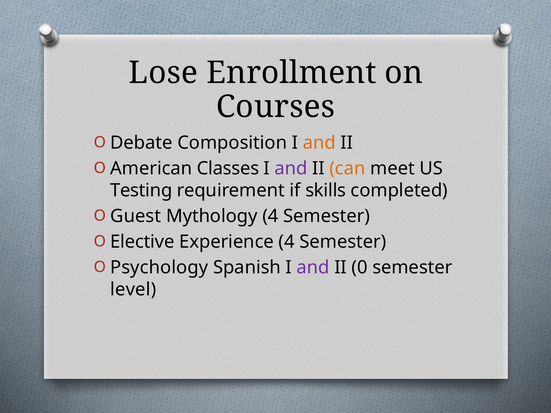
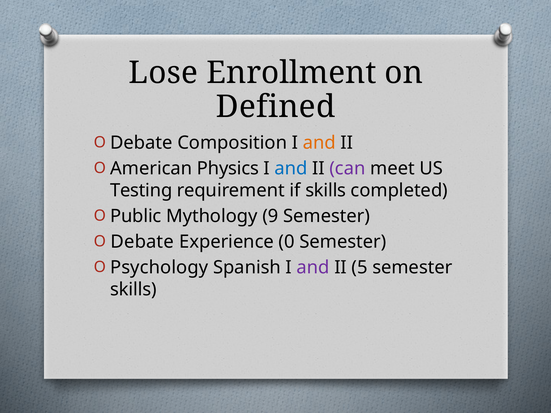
Courses: Courses -> Defined
Classes: Classes -> Physics
and at (291, 168) colour: purple -> blue
can colour: orange -> purple
Guest: Guest -> Public
Mythology 4: 4 -> 9
Elective at (142, 242): Elective -> Debate
Experience 4: 4 -> 0
0: 0 -> 5
level at (133, 290): level -> skills
